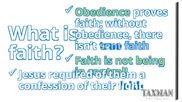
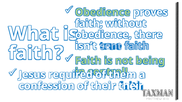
their light: light -> their
